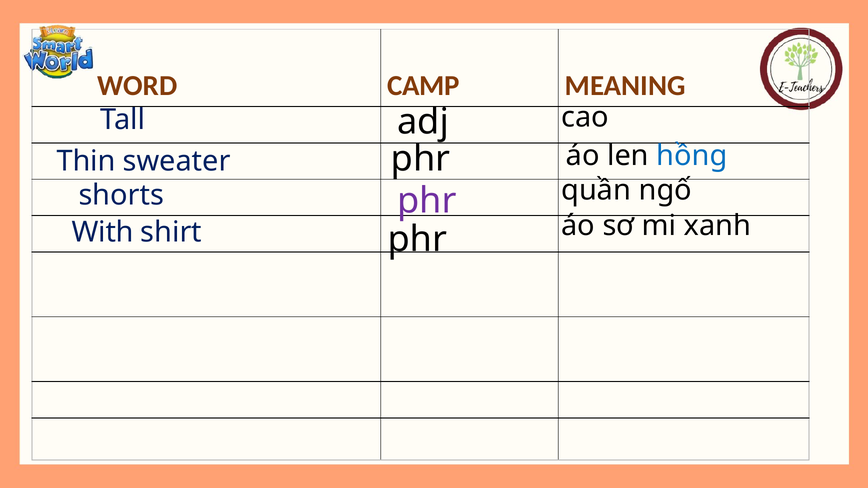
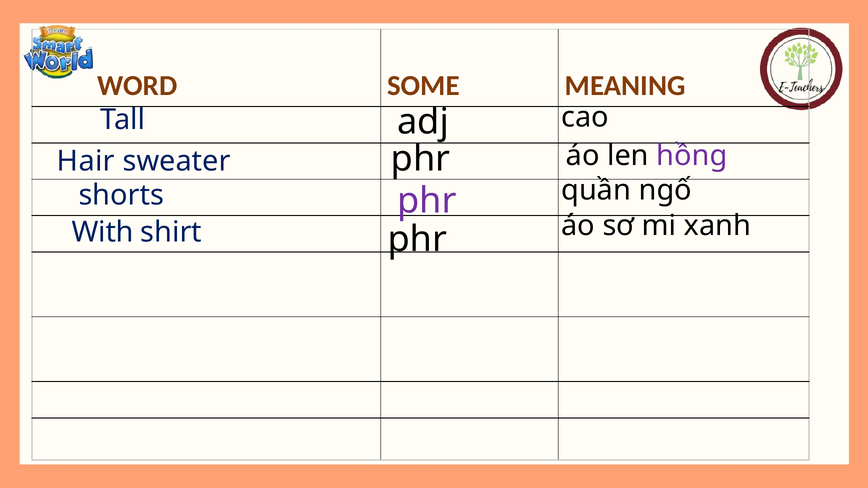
CAMP: CAMP -> SOME
hồng colour: blue -> purple
Thin: Thin -> Hair
